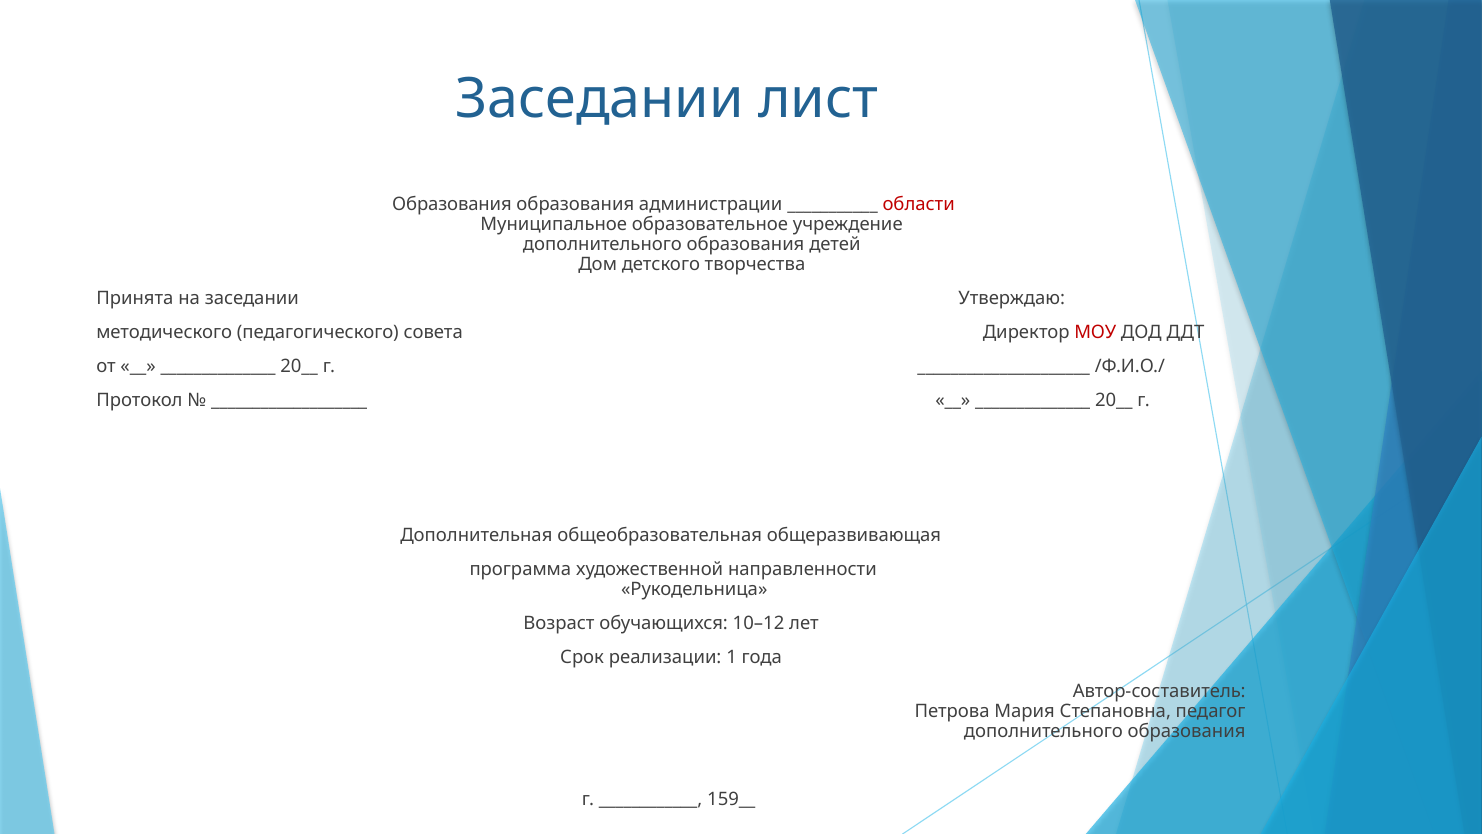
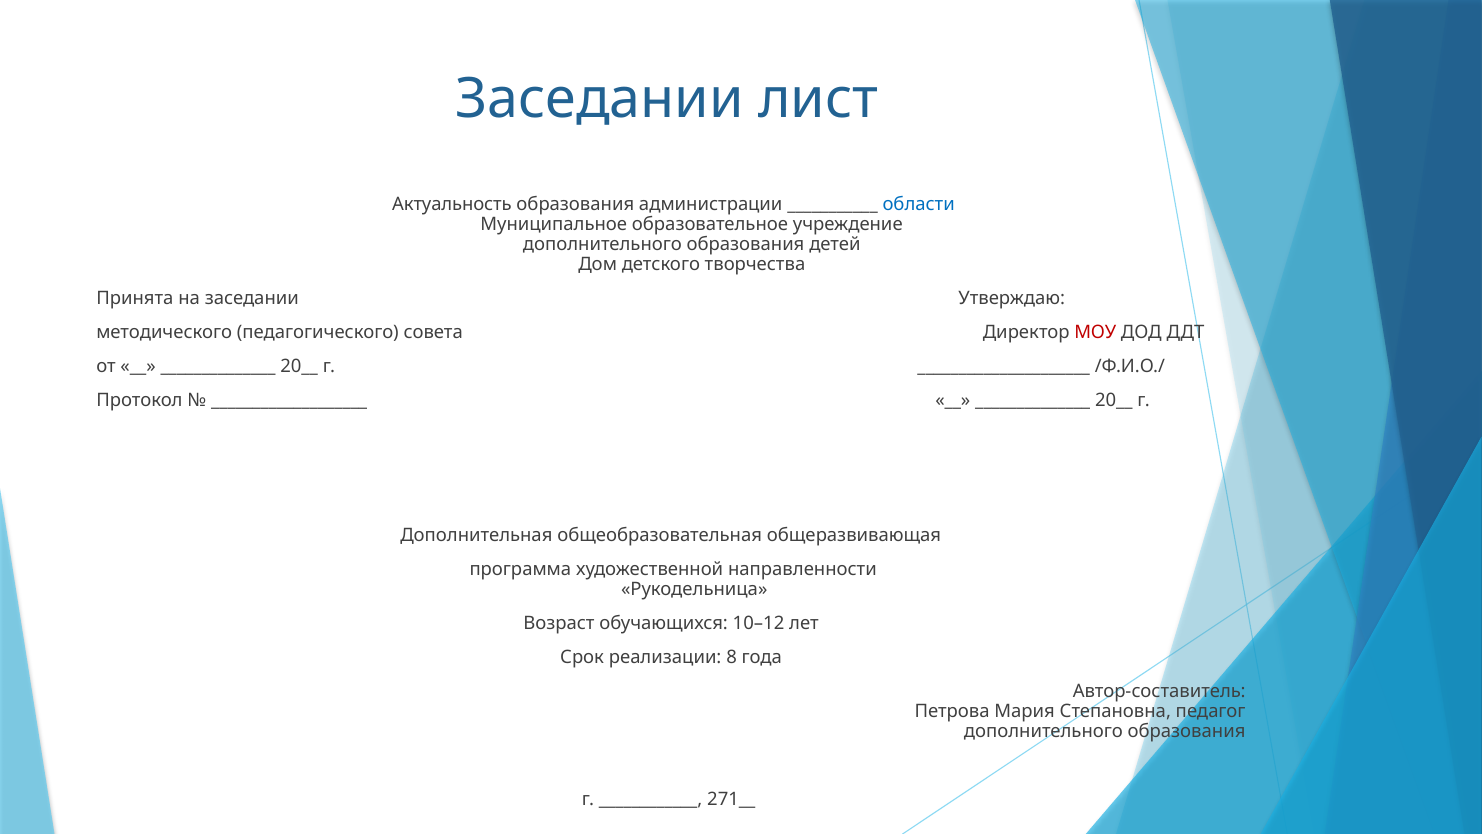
Образования at (452, 204): Образования -> Актуальность
области colour: red -> blue
1: 1 -> 8
159__: 159__ -> 271__
